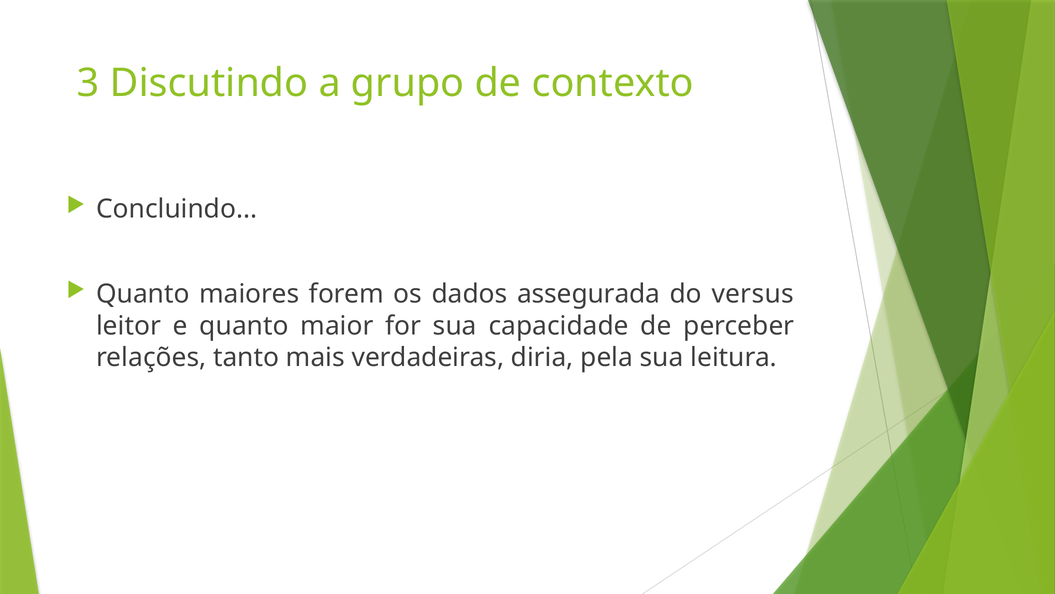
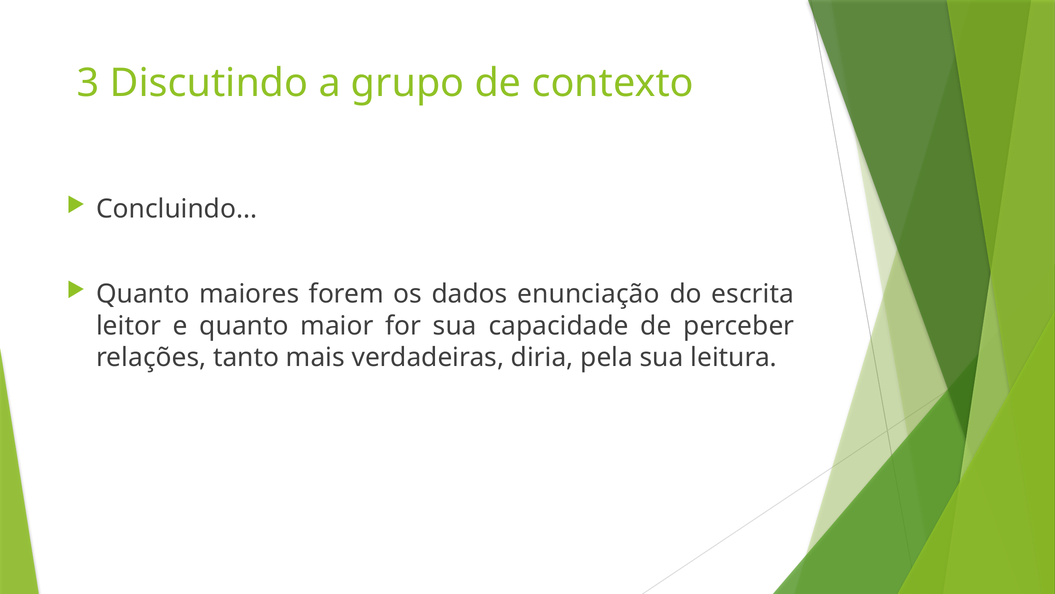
assegurada: assegurada -> enunciação
versus: versus -> escrita
